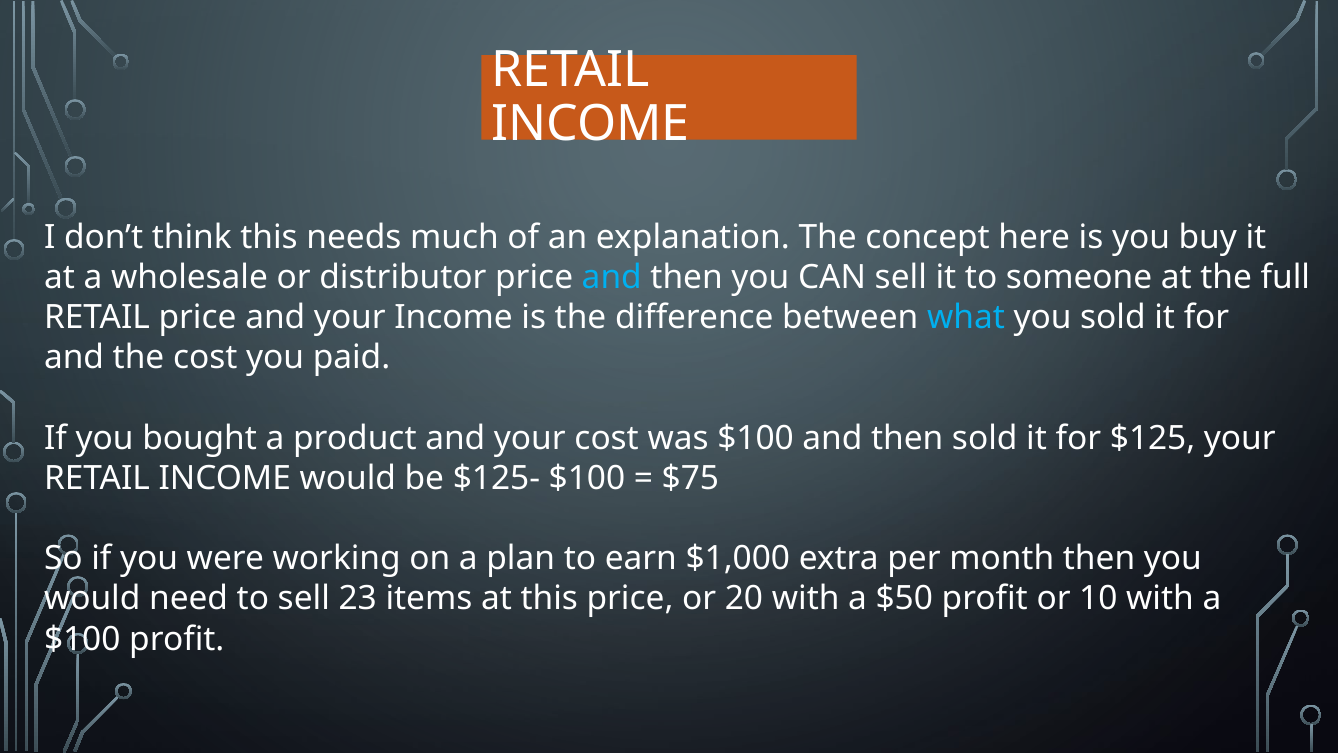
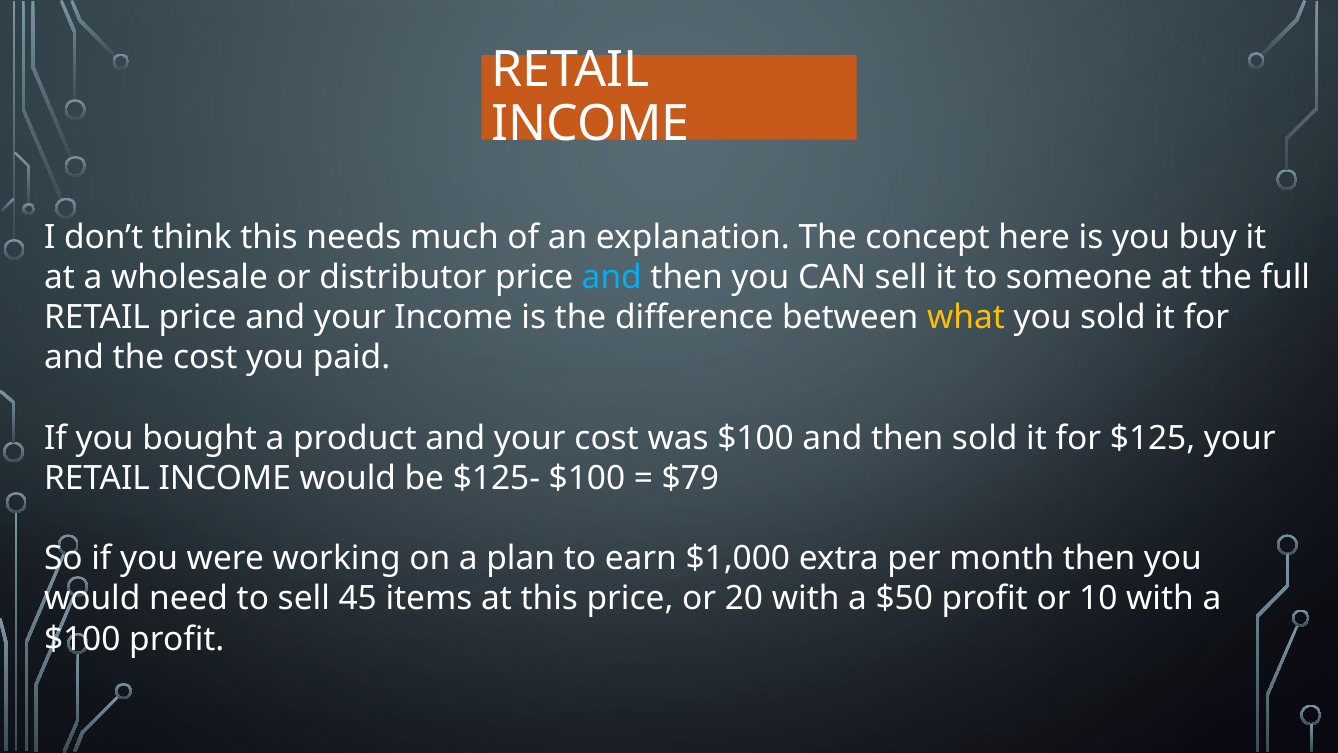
what colour: light blue -> yellow
$75: $75 -> $79
23: 23 -> 45
